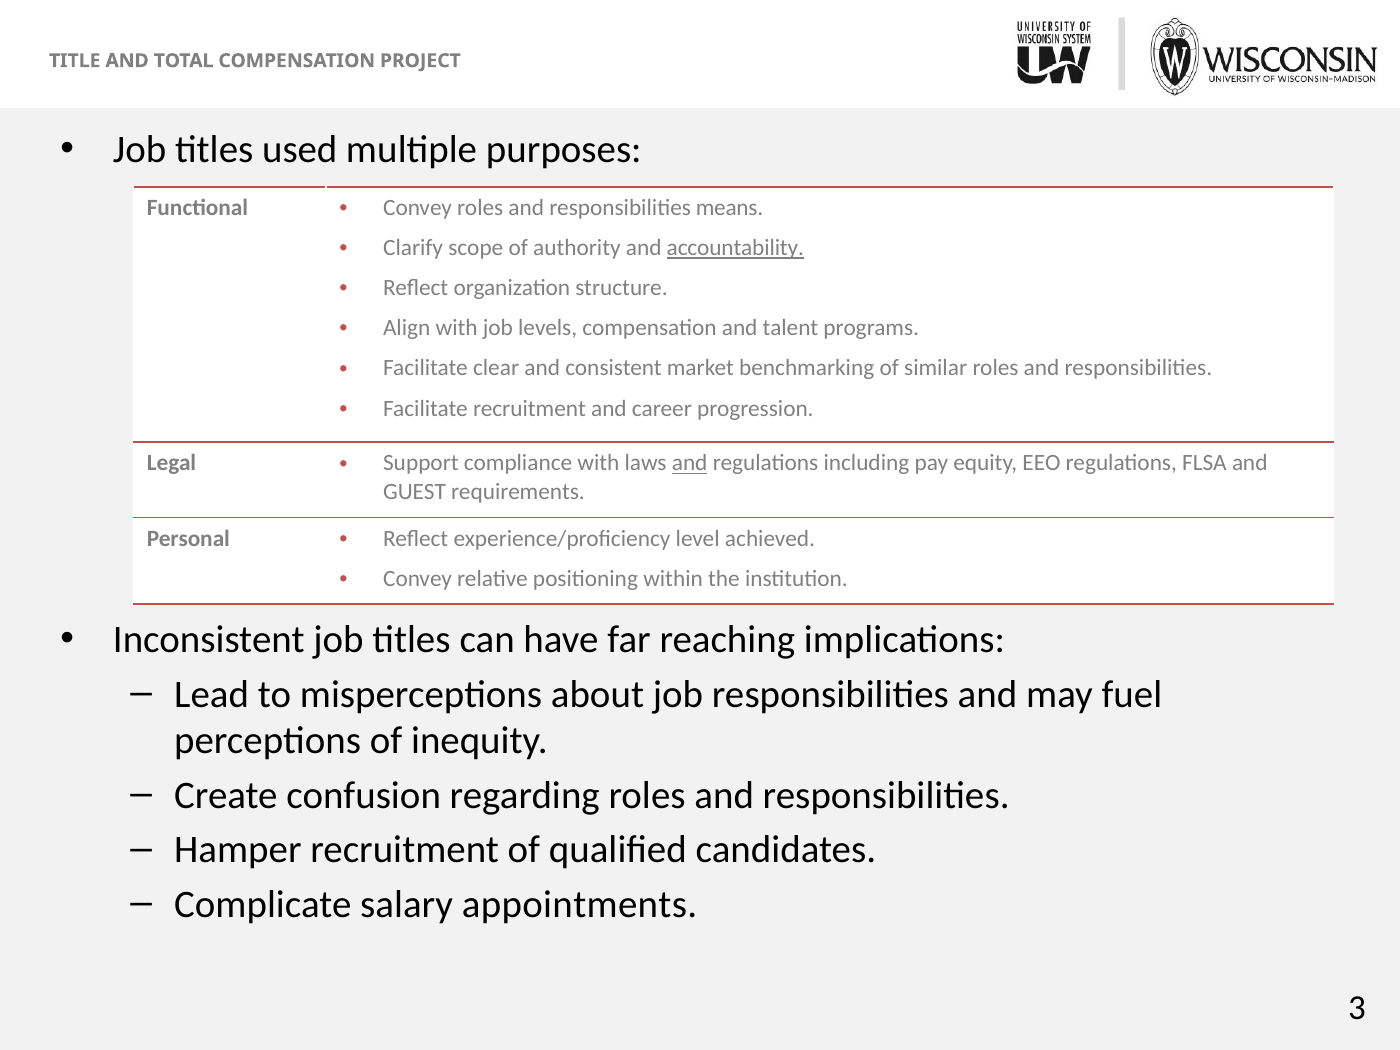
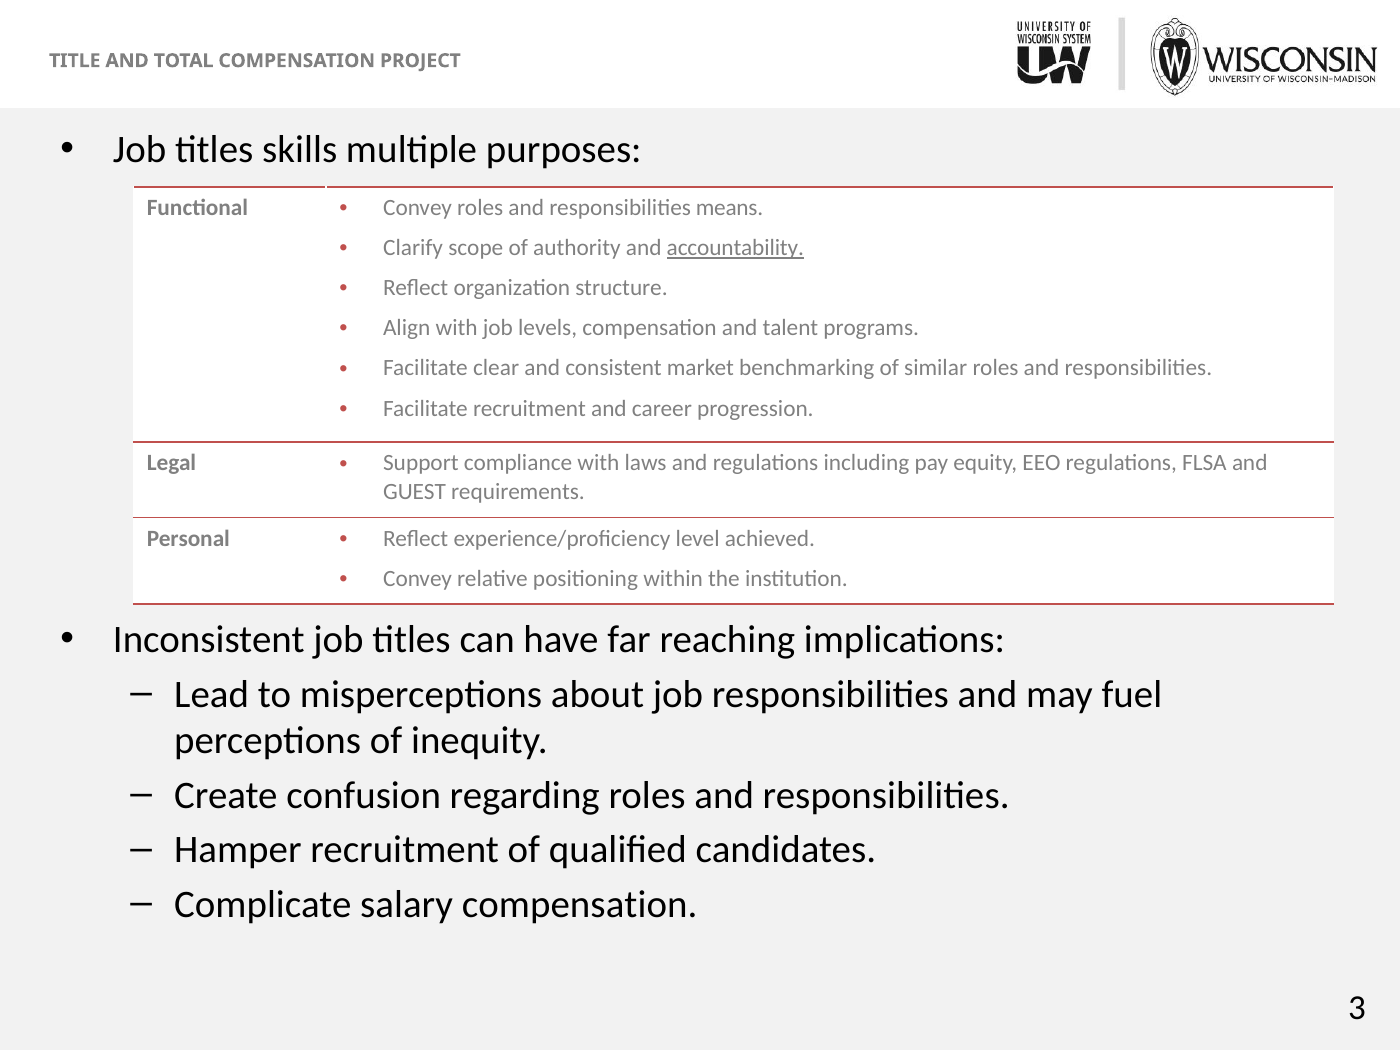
used: used -> skills
and at (690, 463) underline: present -> none
salary appointments: appointments -> compensation
